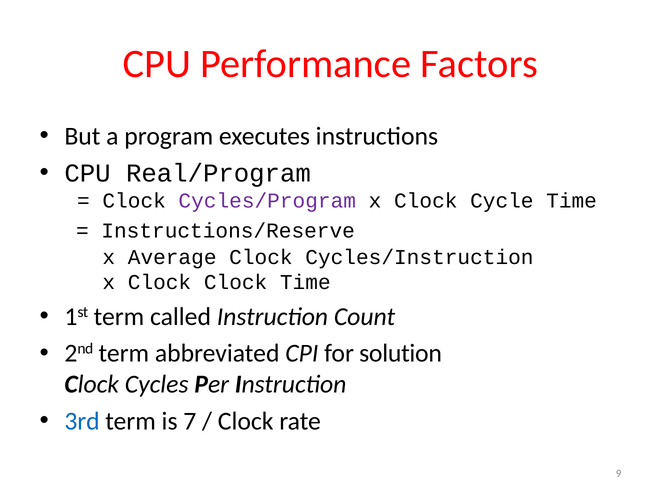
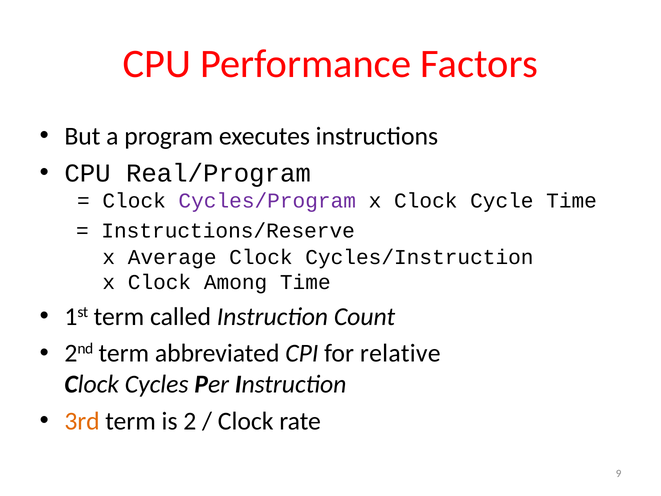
Clock Clock: Clock -> Among
solution: solution -> relative
3rd colour: blue -> orange
7: 7 -> 2
